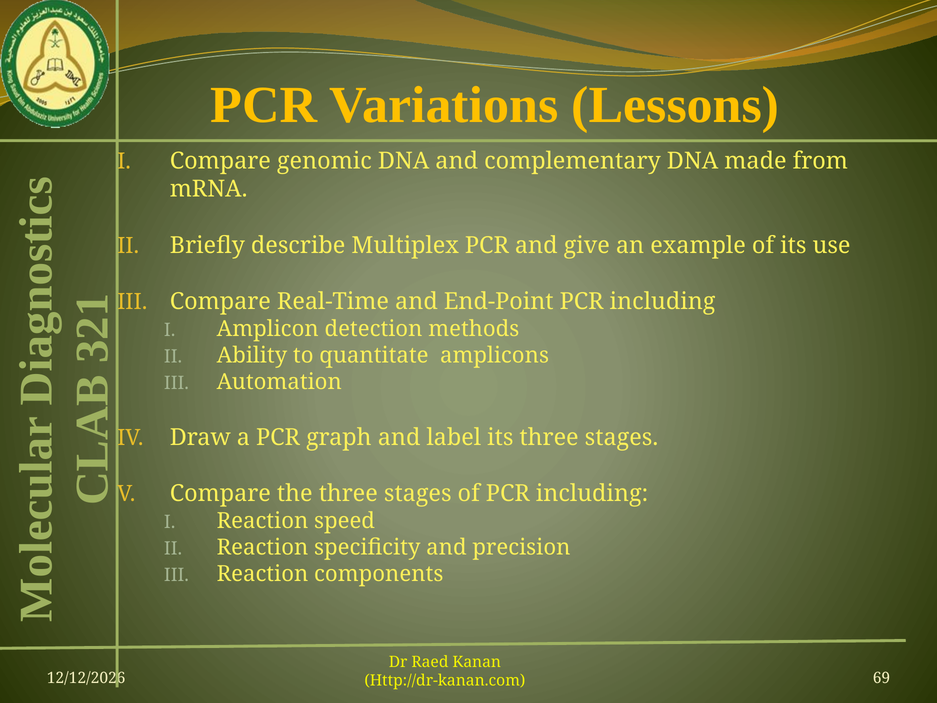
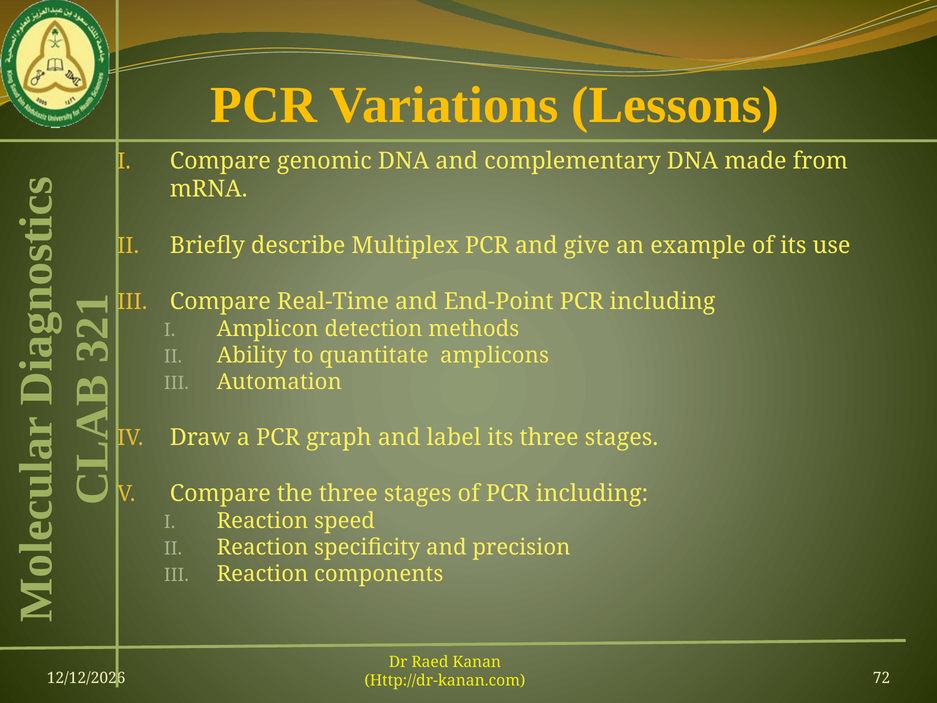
69: 69 -> 72
